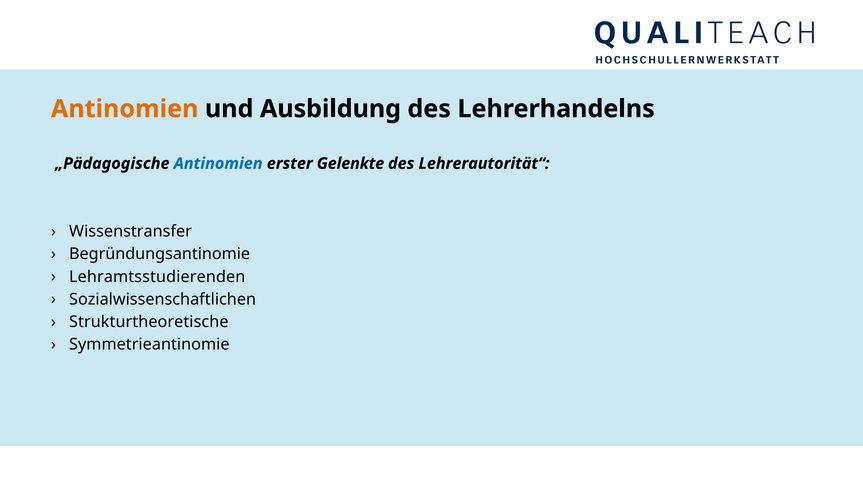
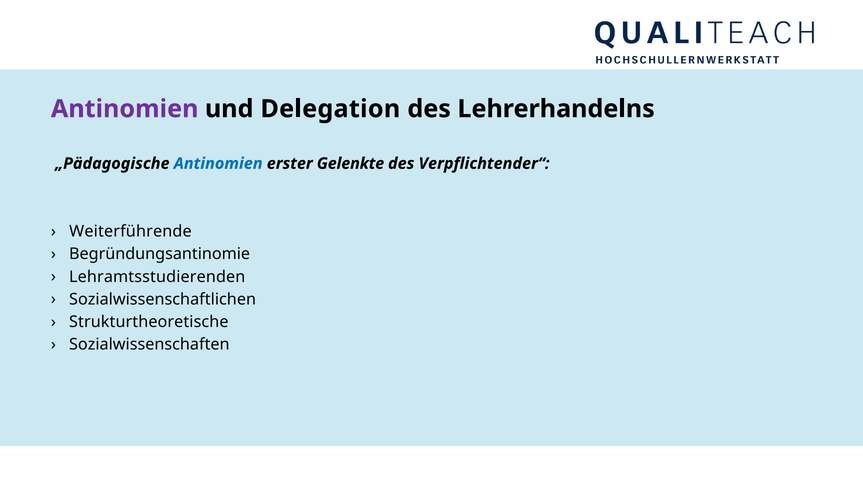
Antinomien at (125, 109) colour: orange -> purple
Ausbildung: Ausbildung -> Delegation
Lehrerautorität“: Lehrerautorität“ -> Verpflichtender“
Wissenstransfer: Wissenstransfer -> Weiterführende
Symmetrieantinomie: Symmetrieantinomie -> Sozialwissenschaften
